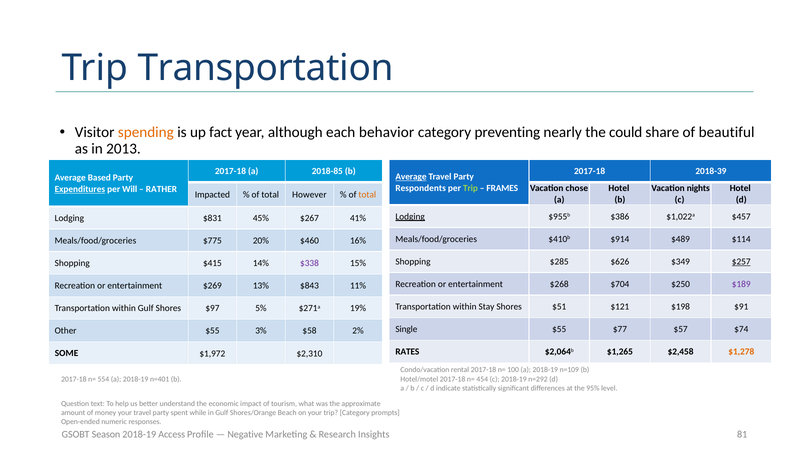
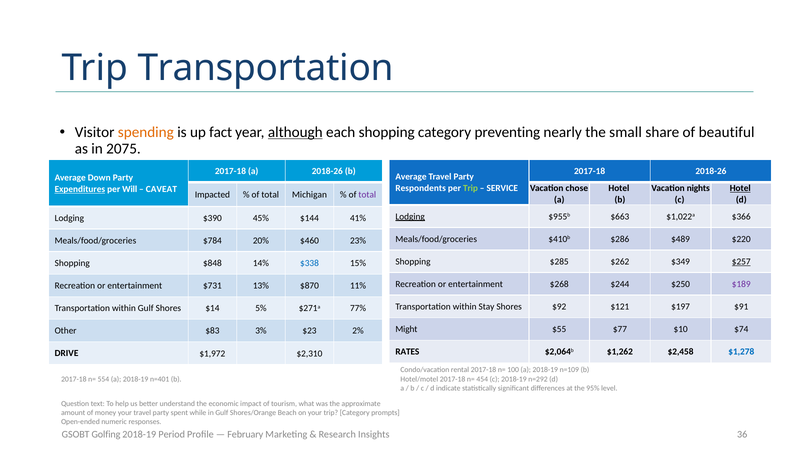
although underline: none -> present
each behavior: behavior -> shopping
could: could -> small
2013: 2013 -> 2075
a 2018-85: 2018-85 -> 2018-26
2017-18 2018-39: 2018-39 -> 2018-26
Average at (411, 177) underline: present -> none
Based: Based -> Down
FRAMES: FRAMES -> SERVICE
Hotel at (740, 188) underline: none -> present
RATHER: RATHER -> CAVEAT
However: However -> Michigan
total at (367, 195) colour: orange -> purple
$386: $386 -> $663
$457: $457 -> $366
$831: $831 -> $390
$267: $267 -> $144
$914: $914 -> $286
$114: $114 -> $220
$775: $775 -> $784
16%: 16% -> 23%
$626: $626 -> $262
$415: $415 -> $848
$338 colour: purple -> blue
$704: $704 -> $244
$269: $269 -> $731
$843: $843 -> $870
$51: $51 -> $92
$198: $198 -> $197
$97: $97 -> $14
19%: 19% -> 77%
Single: Single -> Might
$57: $57 -> $10
Other $55: $55 -> $83
$58: $58 -> $23
$1,265: $1,265 -> $1,262
$1,278 colour: orange -> blue
SOME: SOME -> DRIVE
Season: Season -> Golfing
Access: Access -> Period
Negative: Negative -> February
81: 81 -> 36
